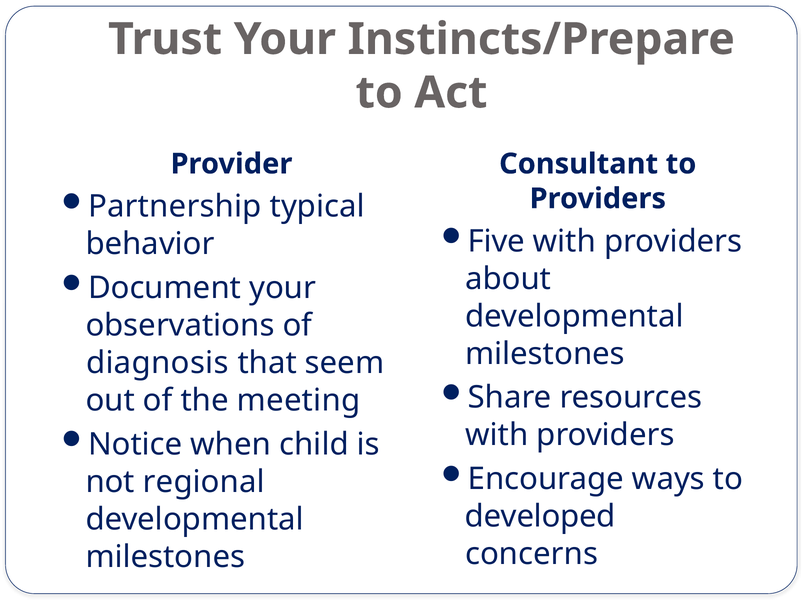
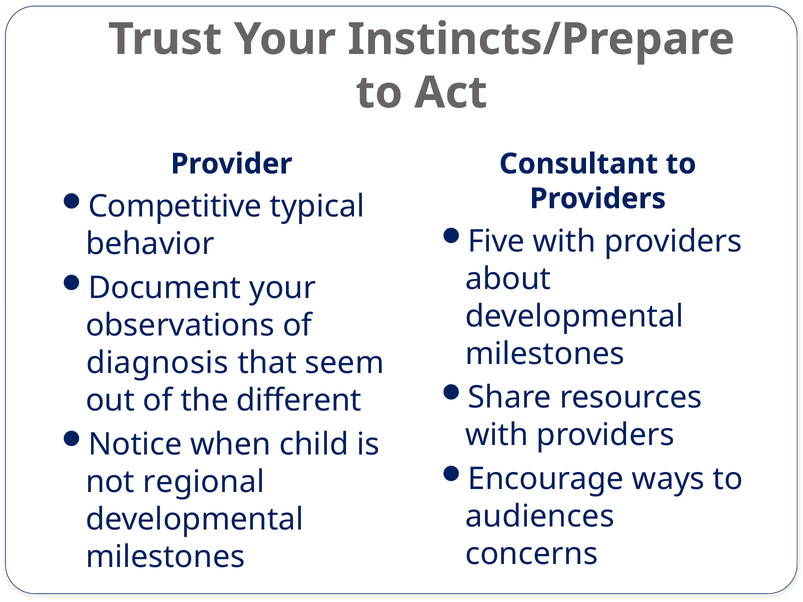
Partnership: Partnership -> Competitive
meeting: meeting -> different
developed: developed -> audiences
